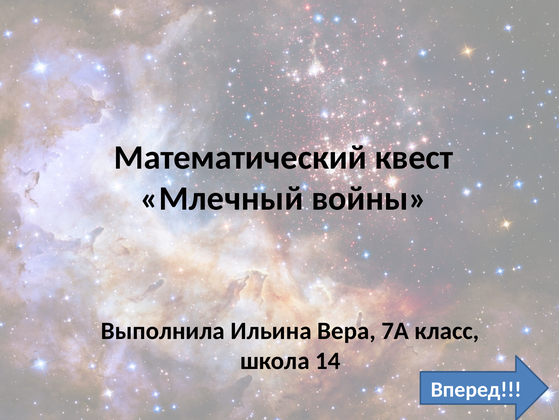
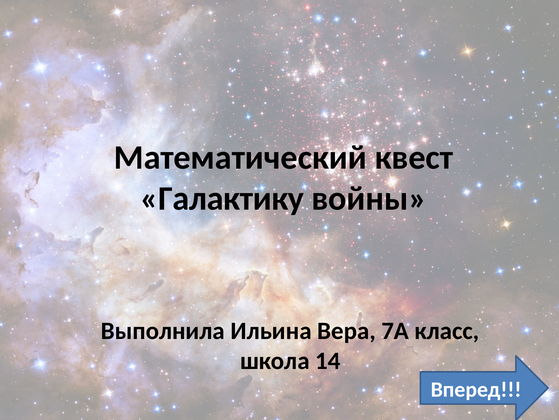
Млечный: Млечный -> Галактику
